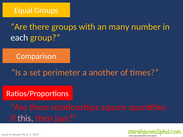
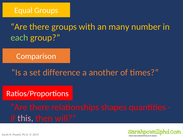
each colour: white -> light green
perimeter: perimeter -> difference
square: square -> shapes
jays: jays -> will
